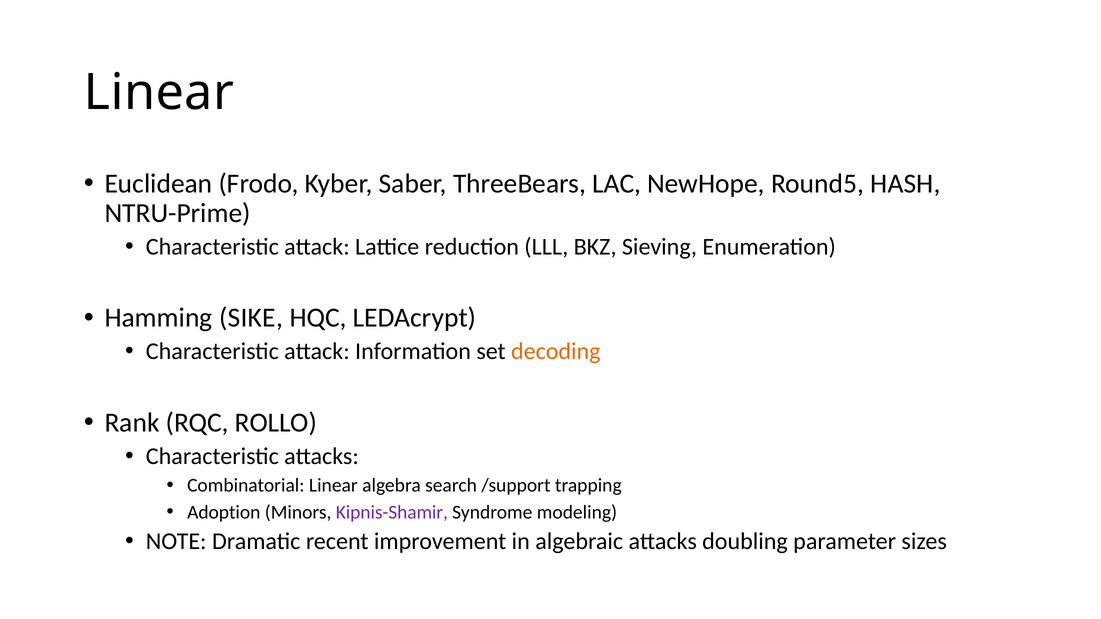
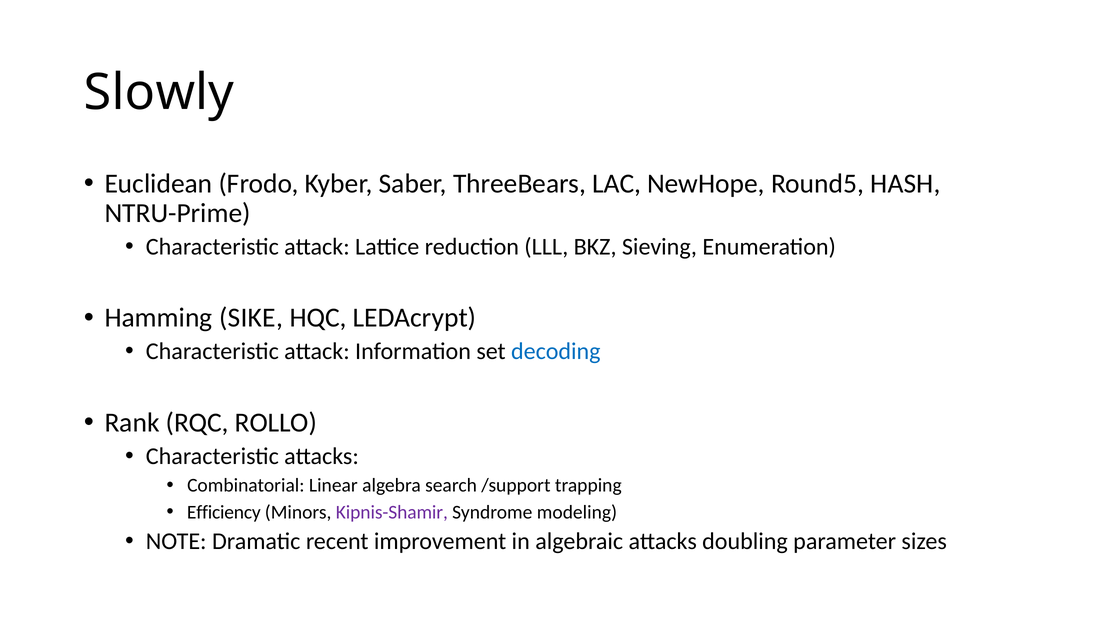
Linear at (159, 92): Linear -> Slowly
decoding colour: orange -> blue
Adoption: Adoption -> Efficiency
